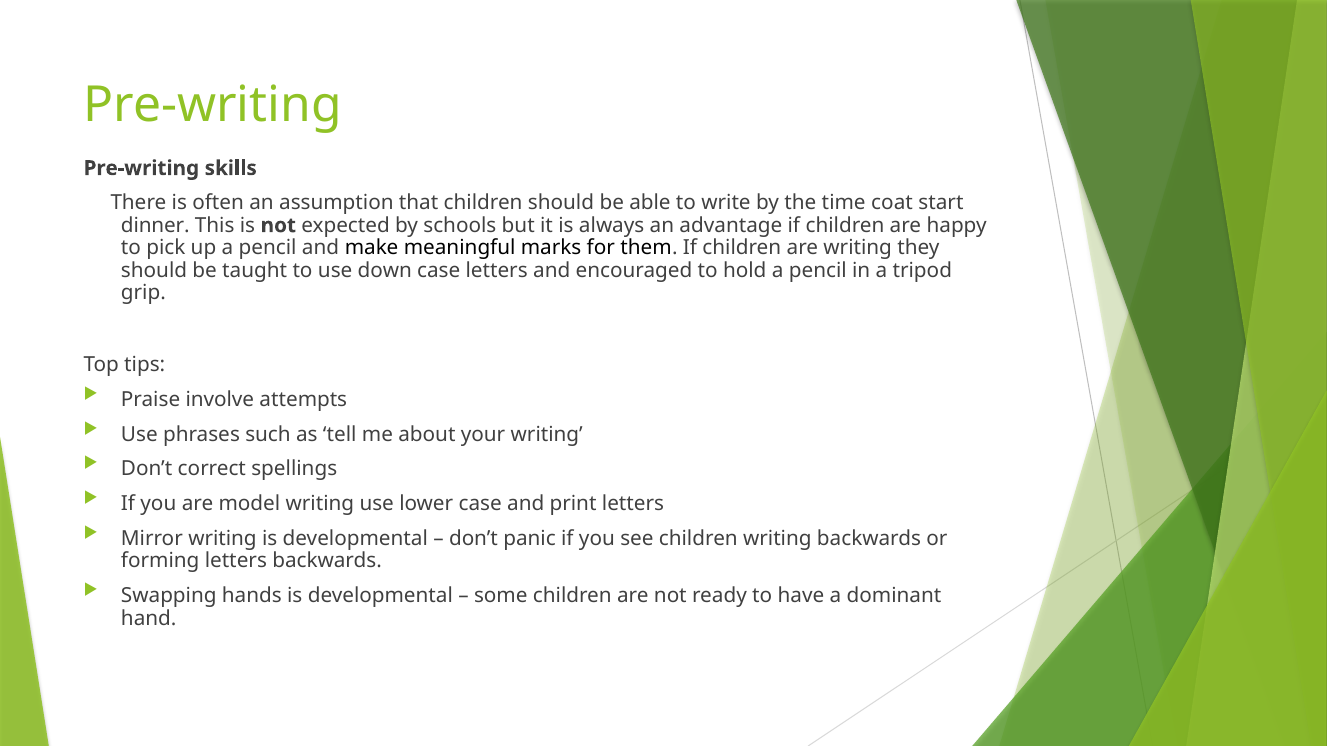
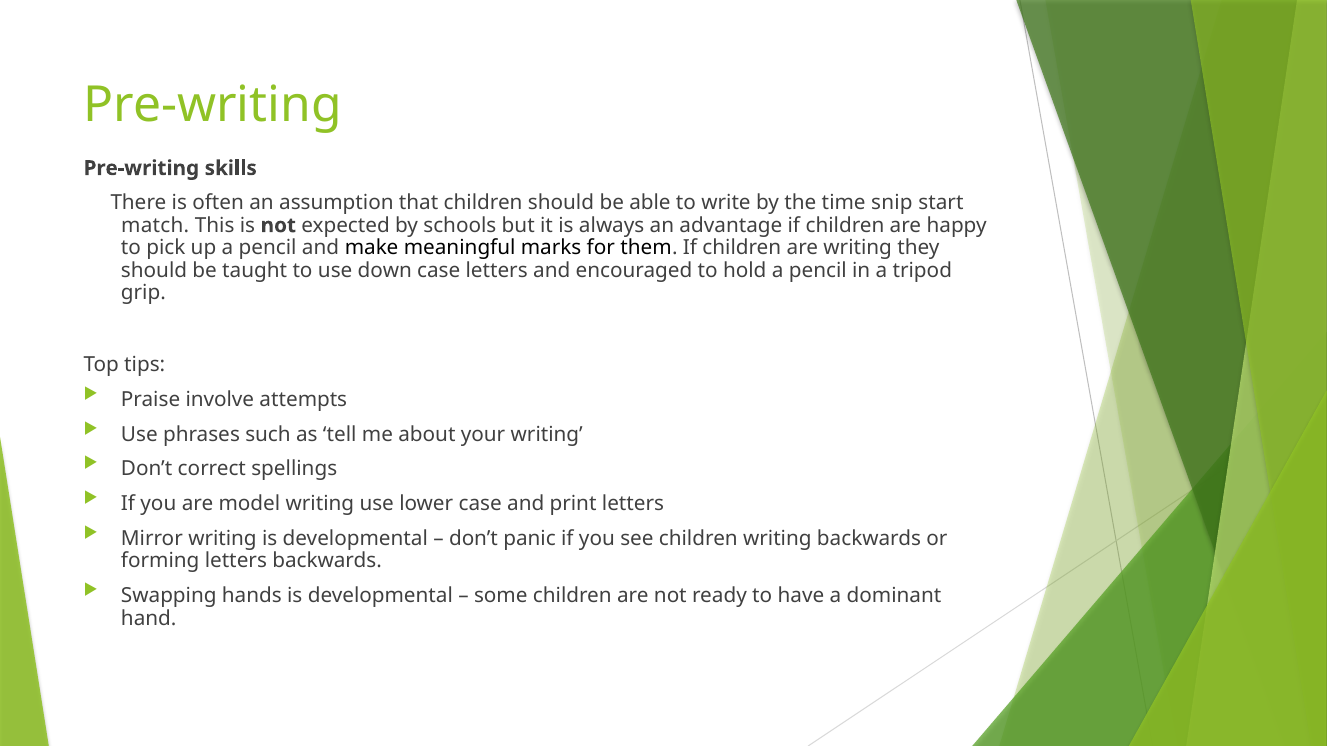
coat: coat -> snip
dinner: dinner -> match
